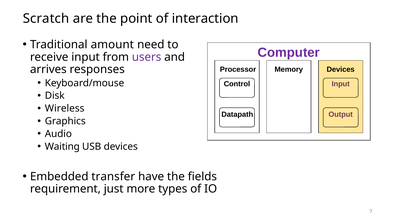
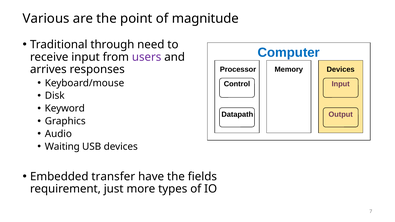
Scratch: Scratch -> Various
interaction: interaction -> magnitude
amount: amount -> through
Computer colour: purple -> blue
Wireless: Wireless -> Keyword
